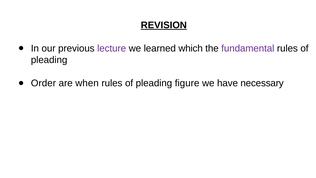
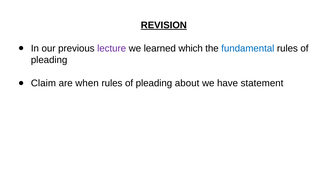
fundamental colour: purple -> blue
Order: Order -> Claim
figure: figure -> about
necessary: necessary -> statement
